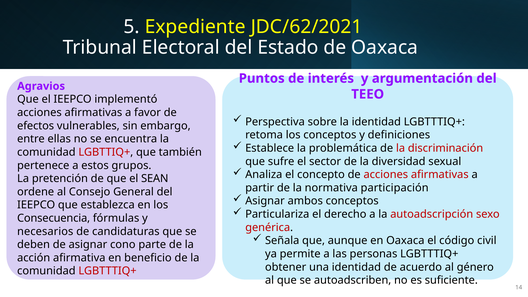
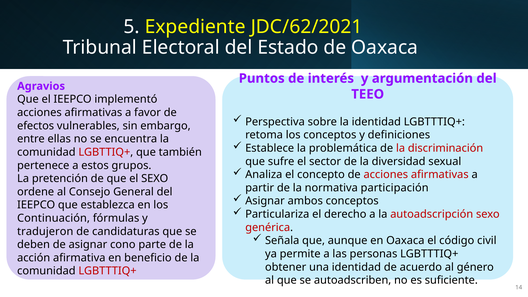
el SEAN: SEAN -> SEXO
Consecuencia: Consecuencia -> Continuación
necesarios: necesarios -> tradujeron
